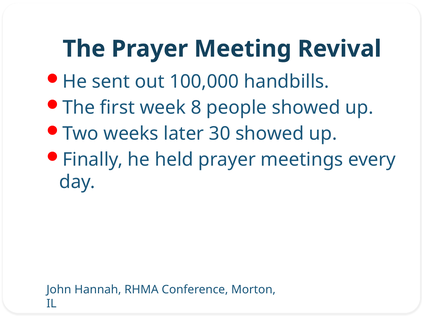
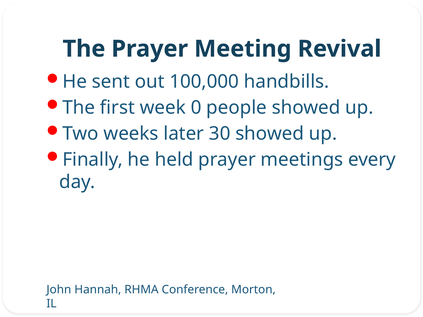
8: 8 -> 0
